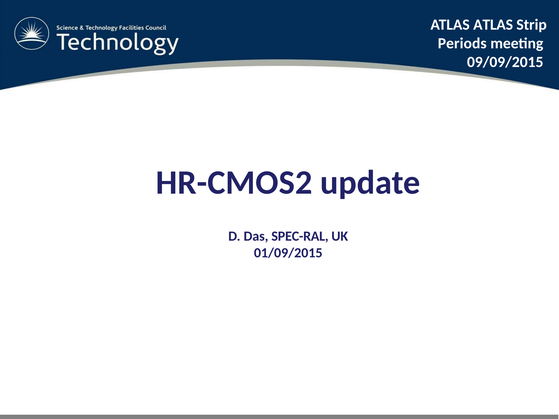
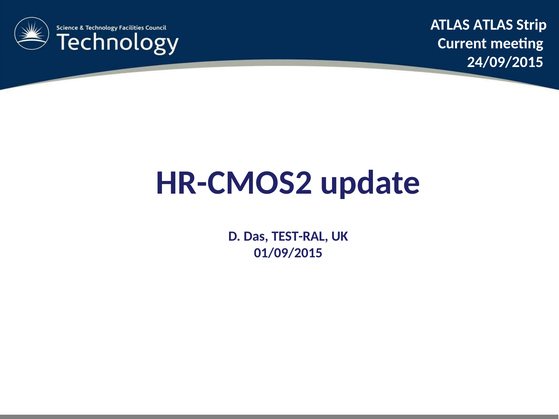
Periods: Periods -> Current
09/09/2015: 09/09/2015 -> 24/09/2015
SPEC-RAL: SPEC-RAL -> TEST-RAL
